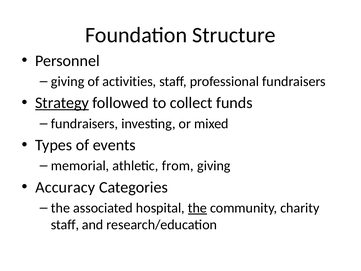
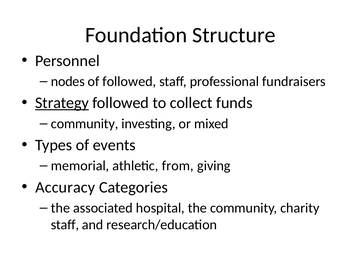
giving at (68, 81): giving -> nodes
of activities: activities -> followed
fundraisers at (85, 124): fundraisers -> community
the at (197, 208) underline: present -> none
